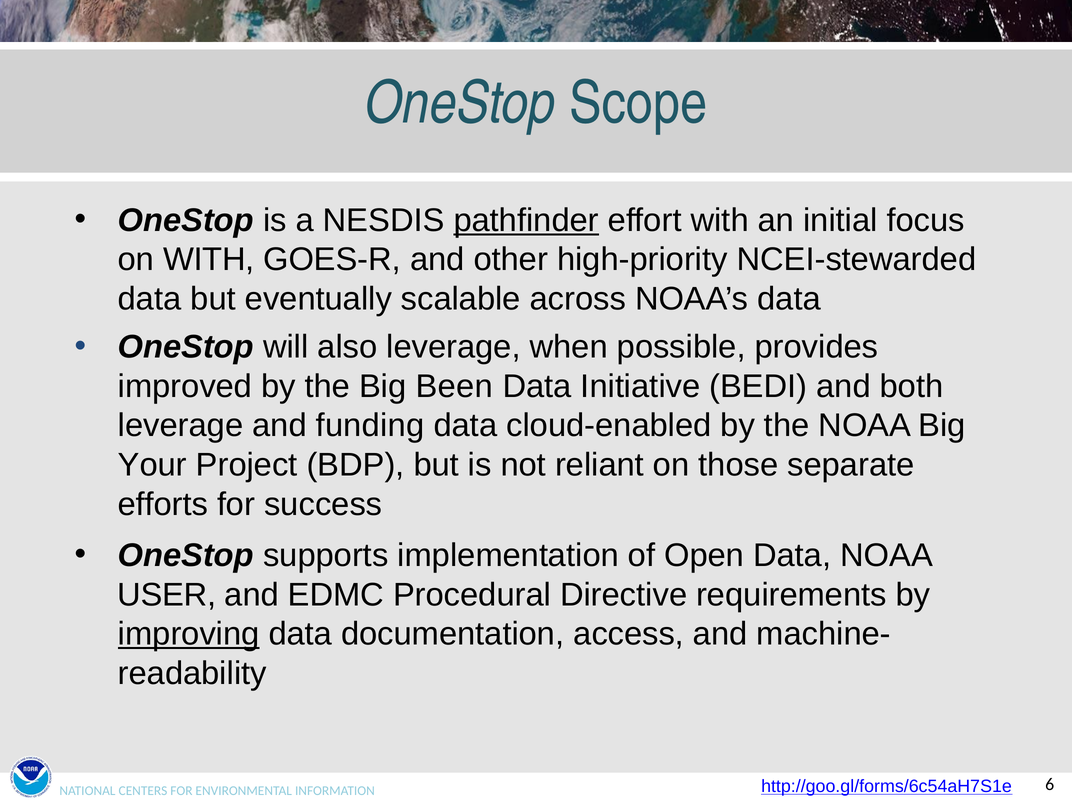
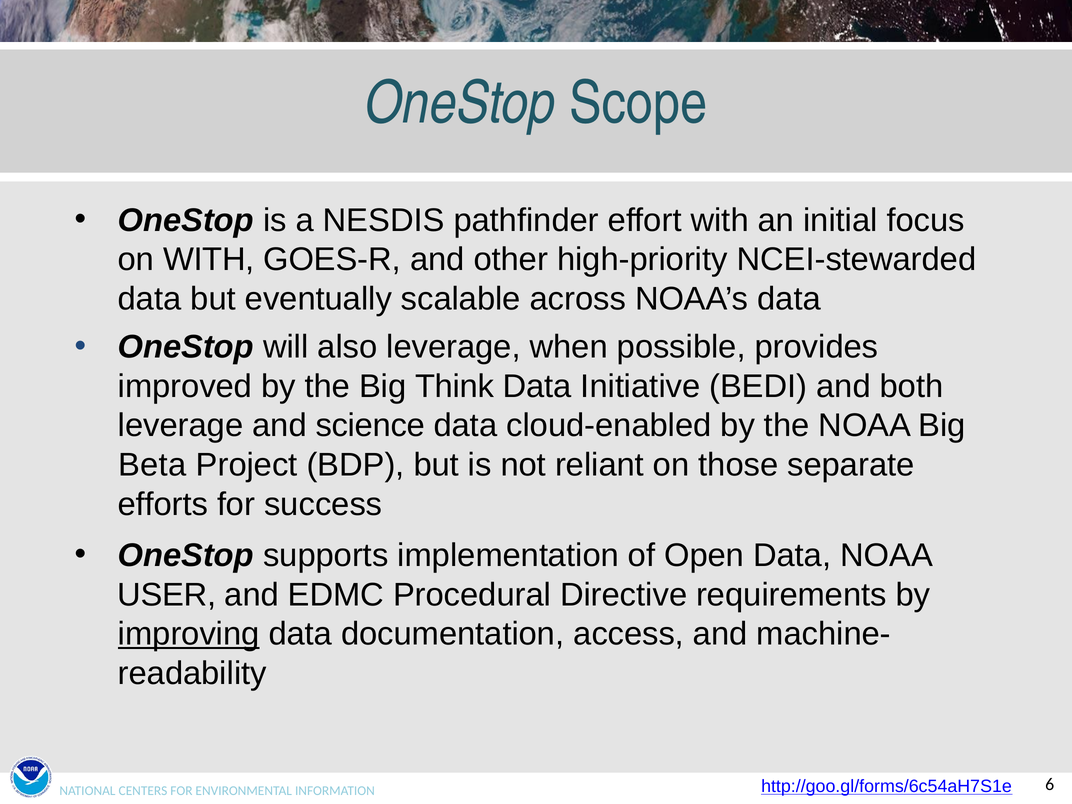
pathfinder underline: present -> none
Been: Been -> Think
funding: funding -> science
Your: Your -> Beta
